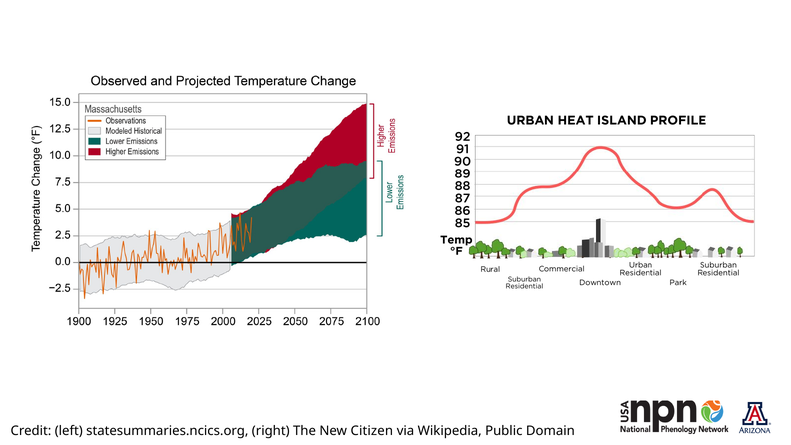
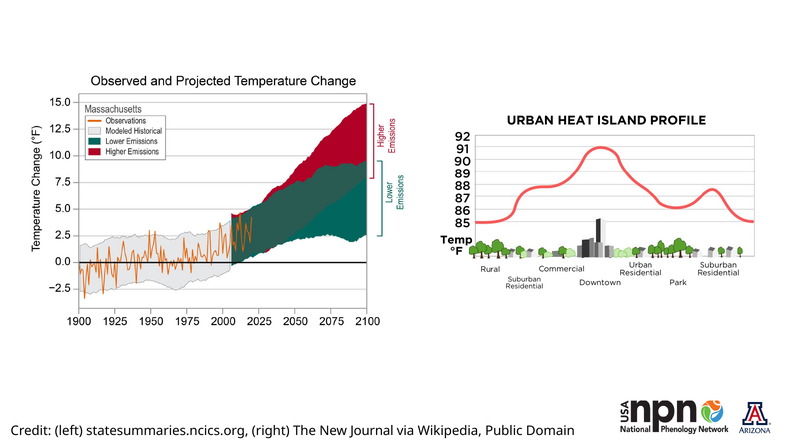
Citizen: Citizen -> Journal
